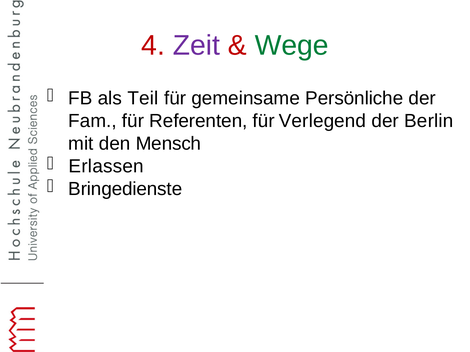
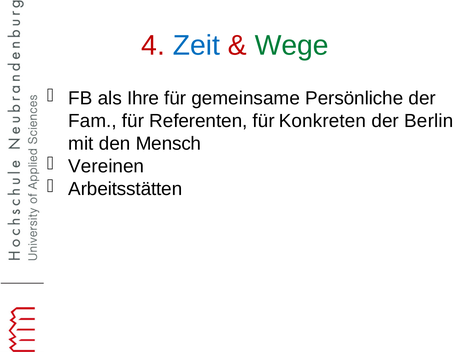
Zeit colour: purple -> blue
Teil: Teil -> Ihre
Verlegend: Verlegend -> Konkreten
Erlassen: Erlassen -> Vereinen
Bringedienste: Bringedienste -> Arbeitsstätten
